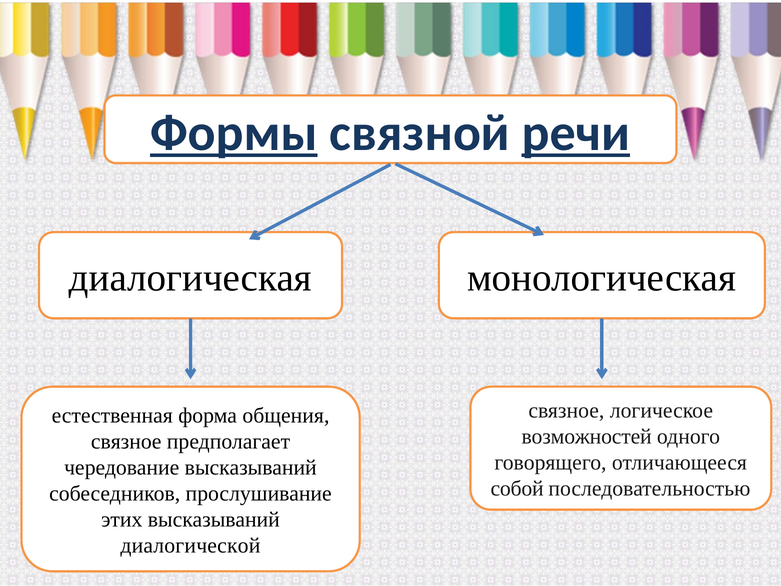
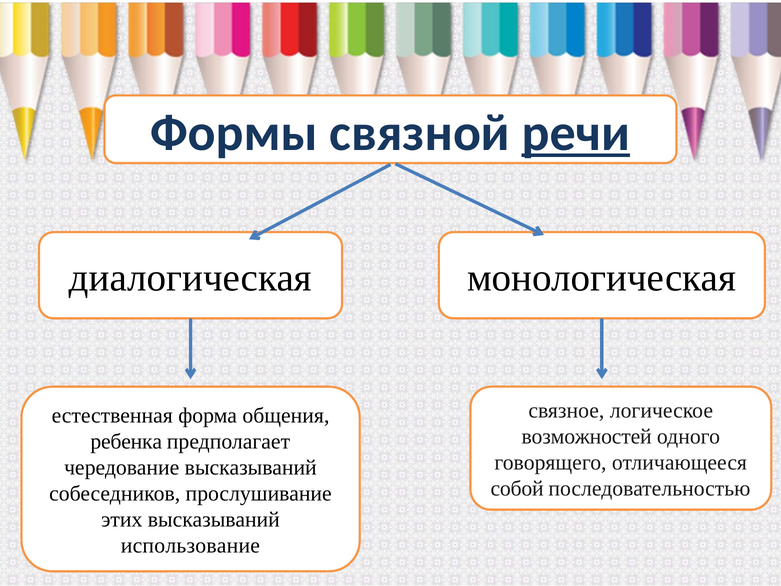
Формы underline: present -> none
связное at (126, 441): связное -> ребенка
диалогической: диалогической -> использование
